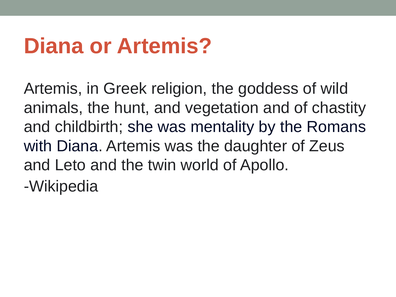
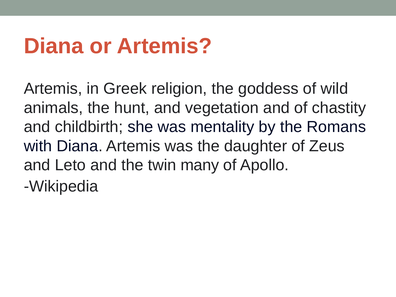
world: world -> many
